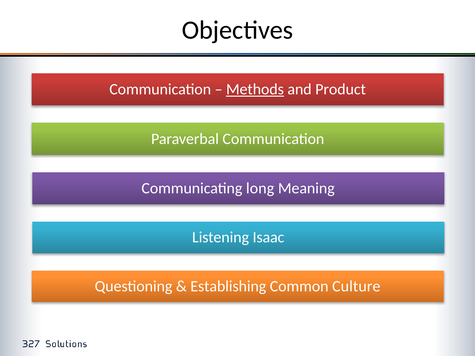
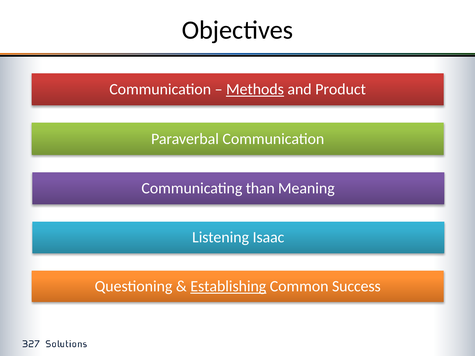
long: long -> than
Establishing underline: none -> present
Culture: Culture -> Success
